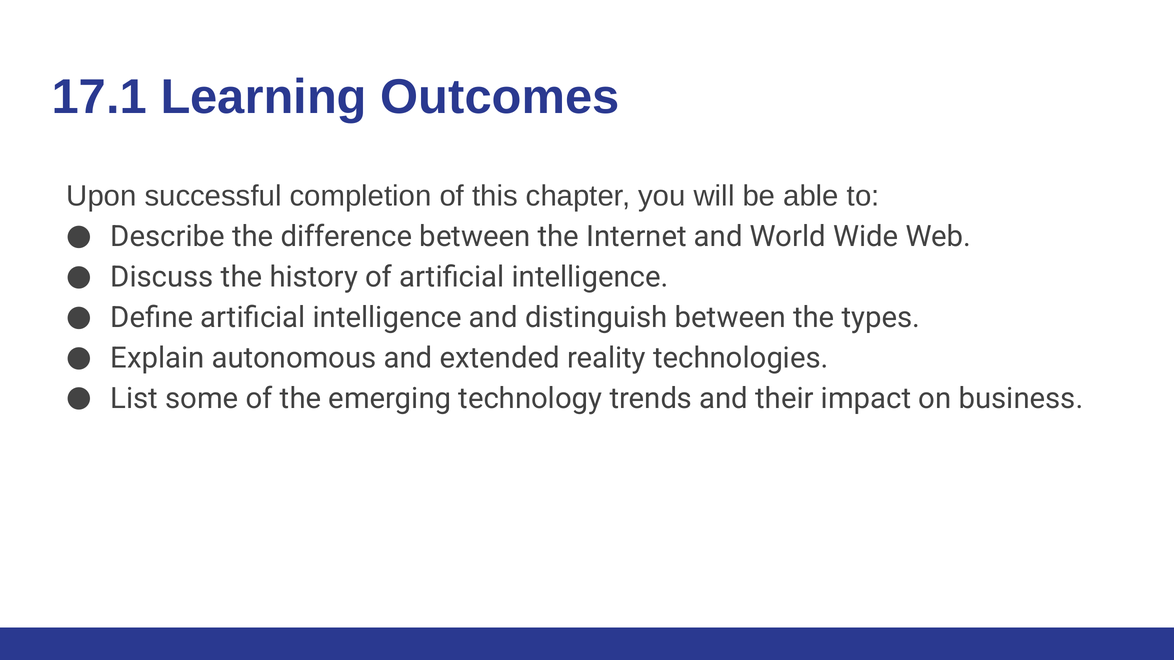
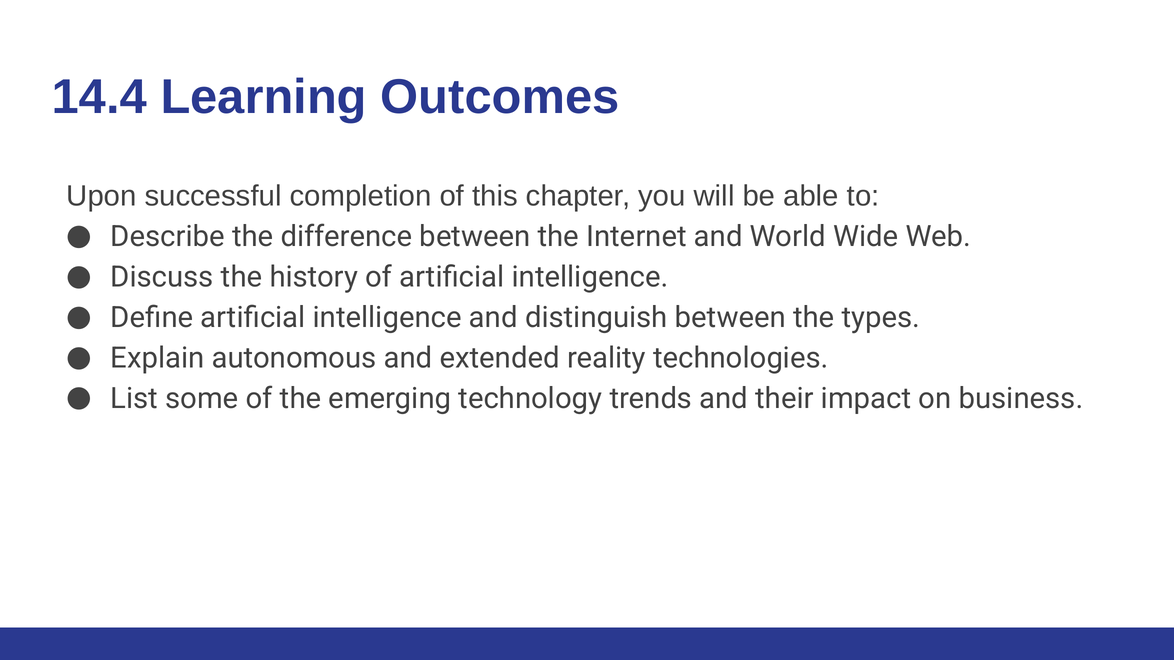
17.1: 17.1 -> 14.4
